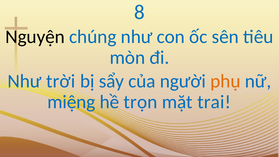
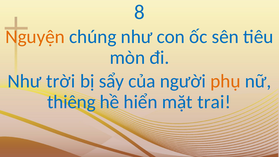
Nguyện colour: black -> orange
miệng: miệng -> thiêng
trọn: trọn -> hiển
